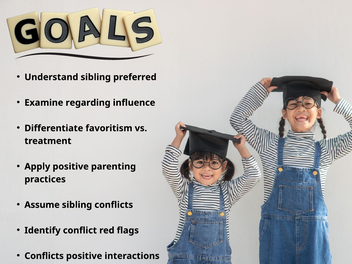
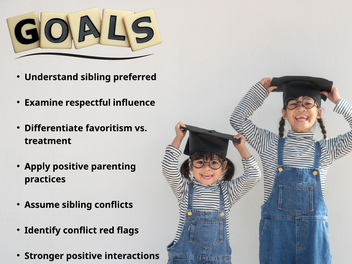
regarding: regarding -> respectful
Conflicts at (44, 256): Conflicts -> Stronger
